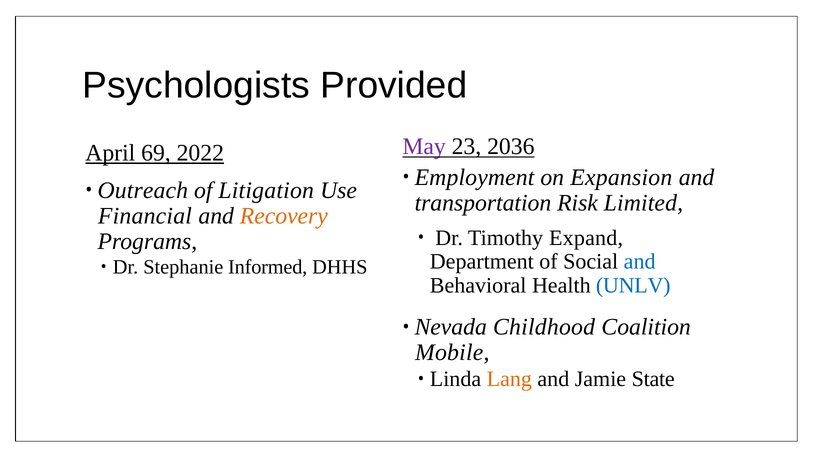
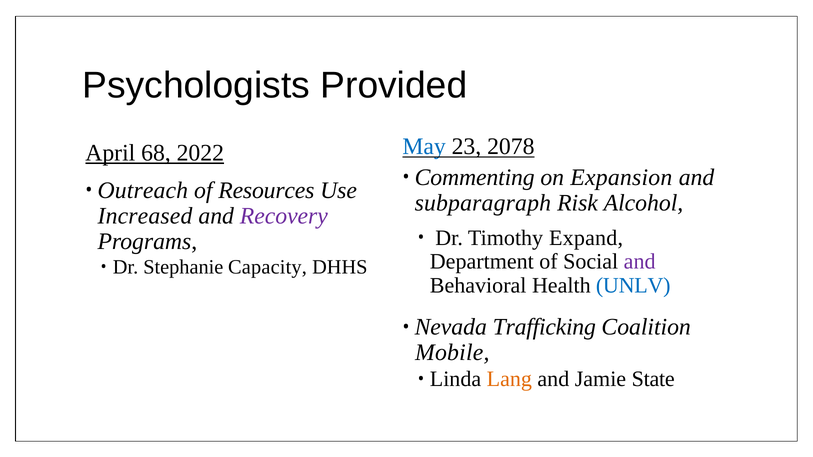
May colour: purple -> blue
2036: 2036 -> 2078
69: 69 -> 68
Employment: Employment -> Commenting
Litigation: Litigation -> Resources
transportation: transportation -> subparagraph
Limited: Limited -> Alcohol
Financial: Financial -> Increased
Recovery colour: orange -> purple
and at (640, 262) colour: blue -> purple
Informed: Informed -> Capacity
Childhood: Childhood -> Trafficking
